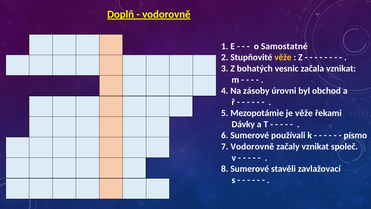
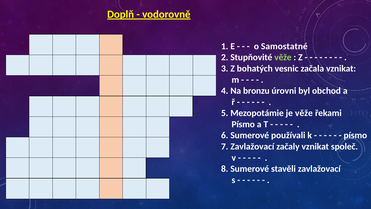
věže at (283, 57) colour: yellow -> light green
zásoby: zásoby -> bronzu
Dávky at (243, 124): Dávky -> Písmo
7 Vodorovně: Vodorovně -> Zavlažovací
